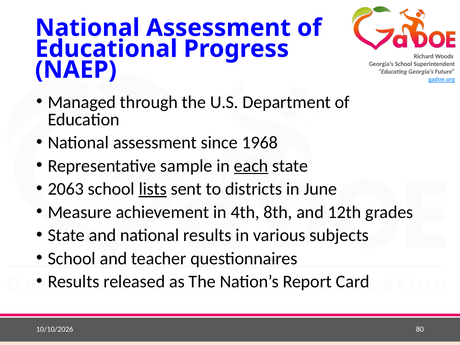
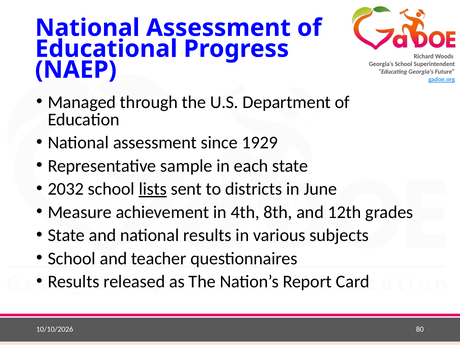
1968: 1968 -> 1929
each underline: present -> none
2063: 2063 -> 2032
